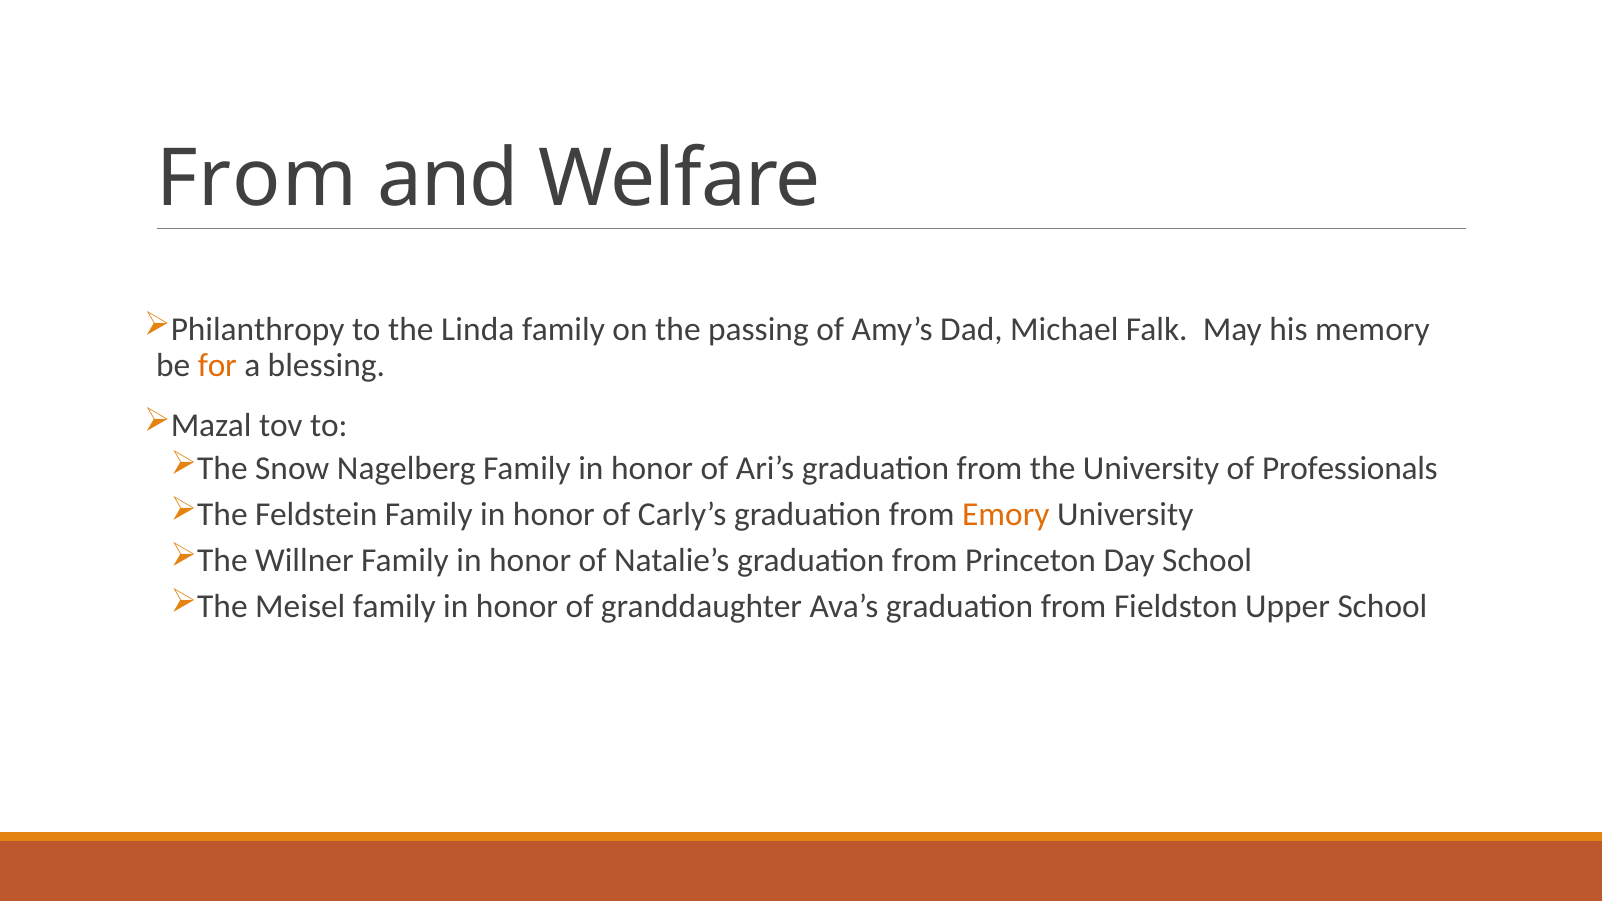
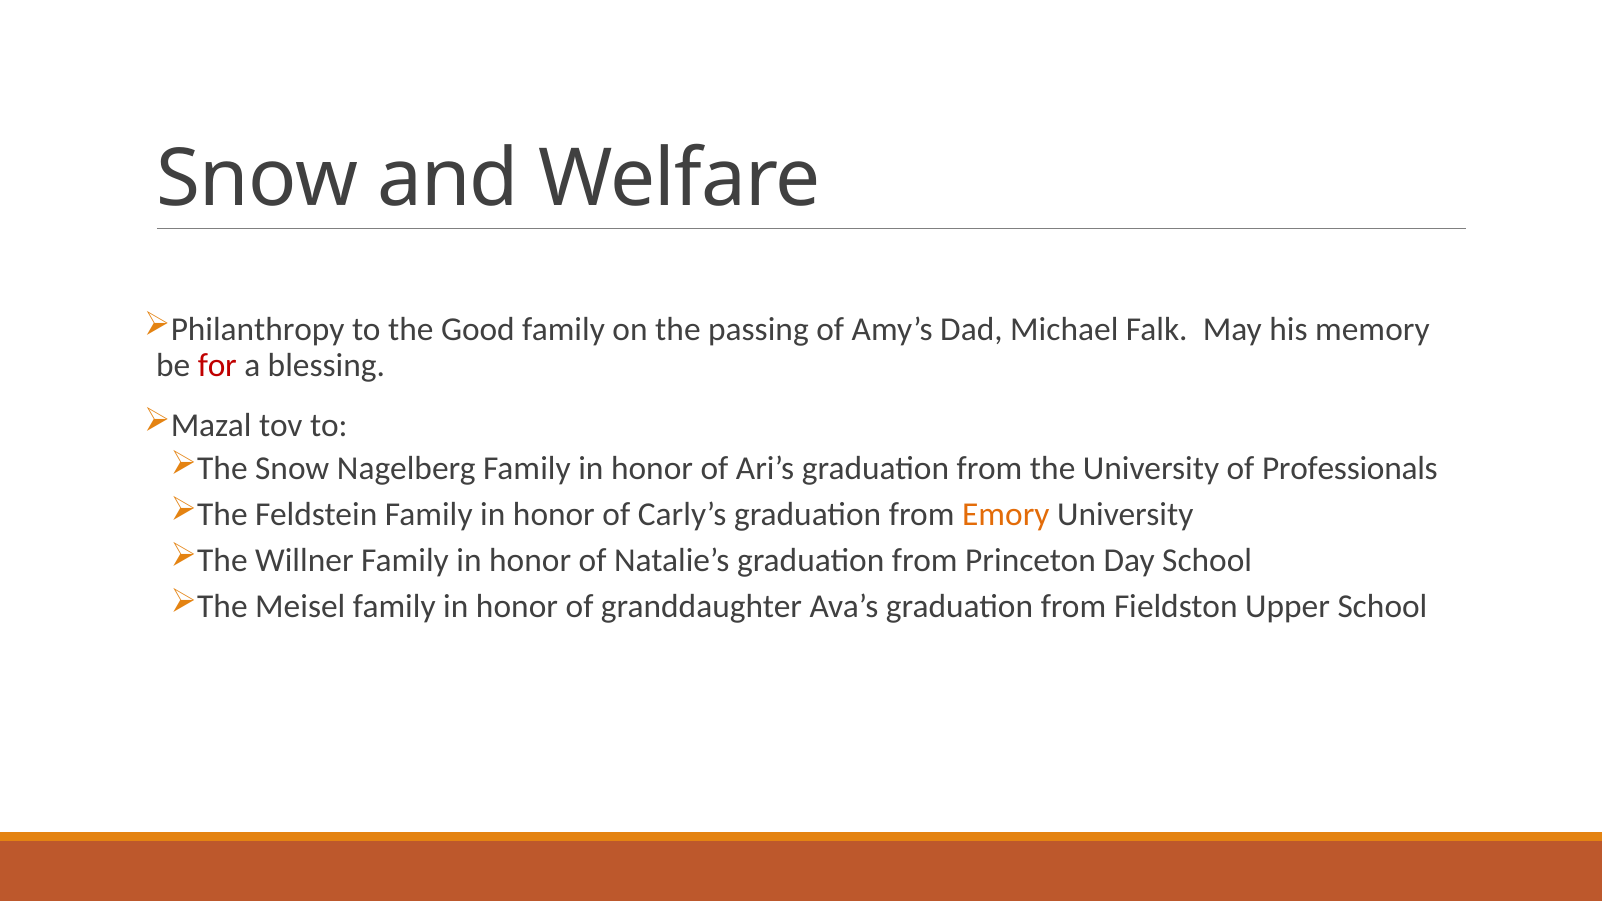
From at (257, 179): From -> Snow
Linda: Linda -> Good
for colour: orange -> red
